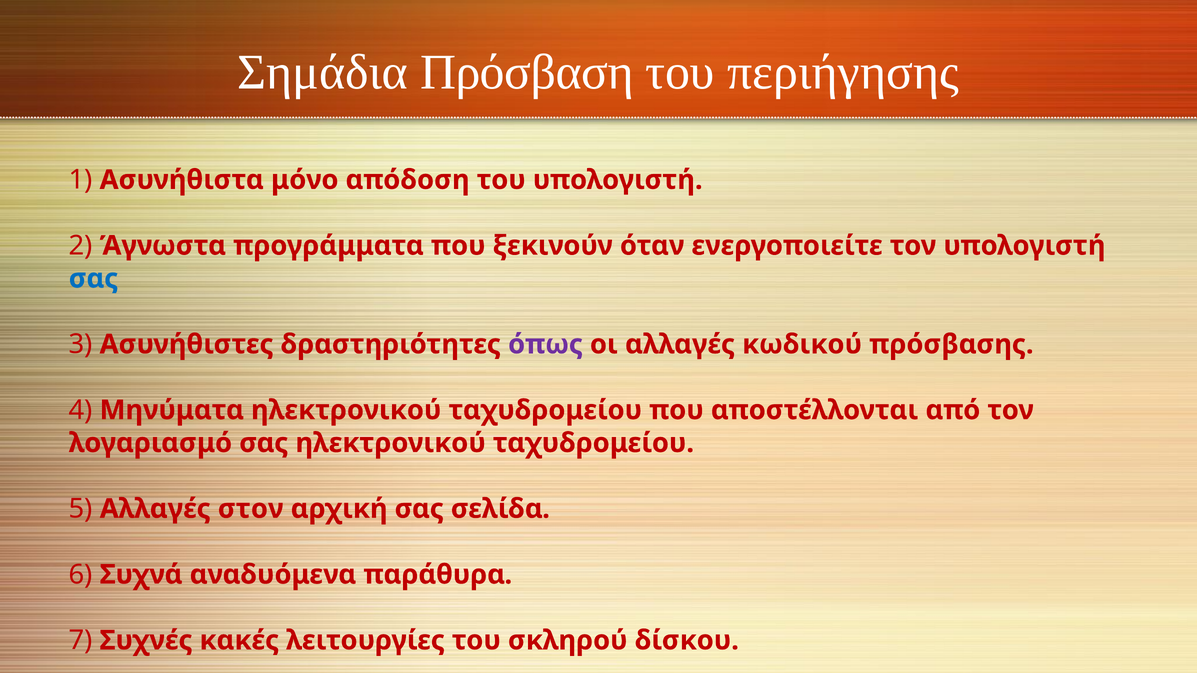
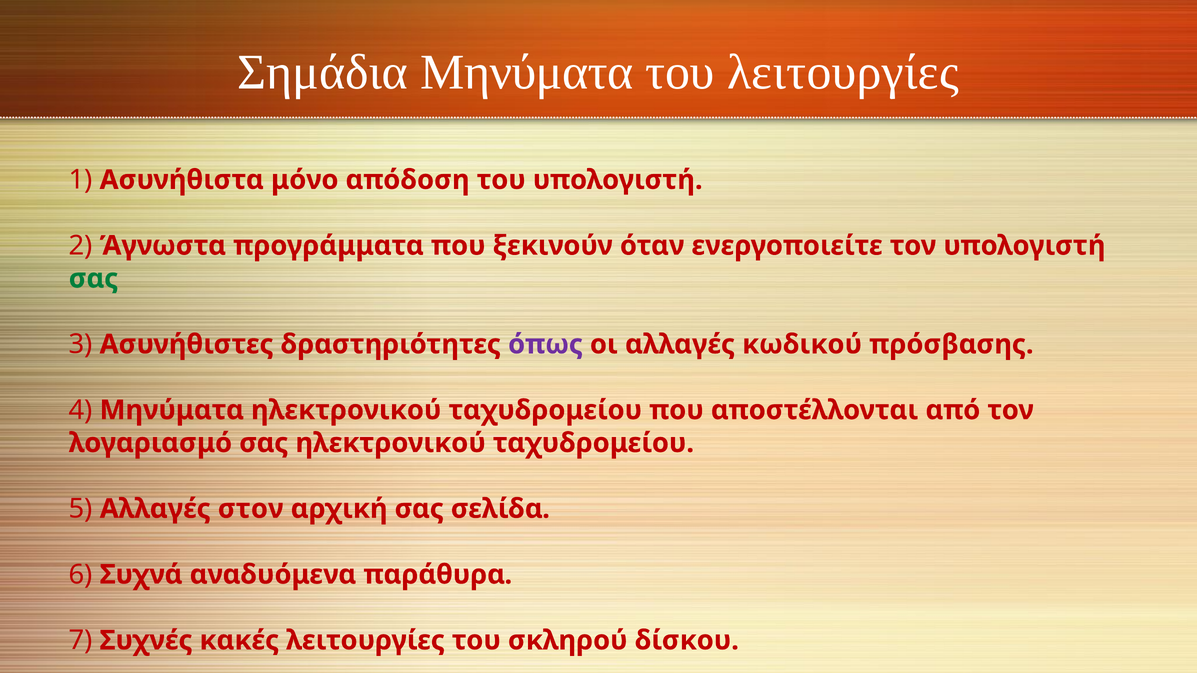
Σημάδια Πρόσβαση: Πρόσβαση -> Μηνύματα
του περιήγησης: περιήγησης -> λειτουργίες
σας at (94, 279) colour: blue -> green
